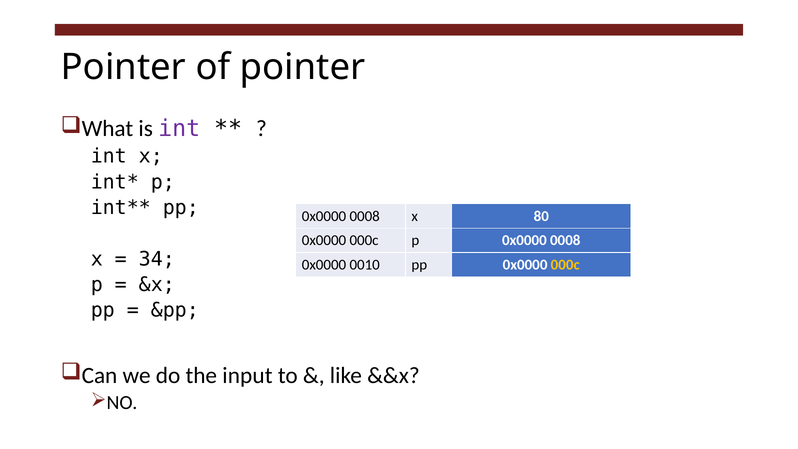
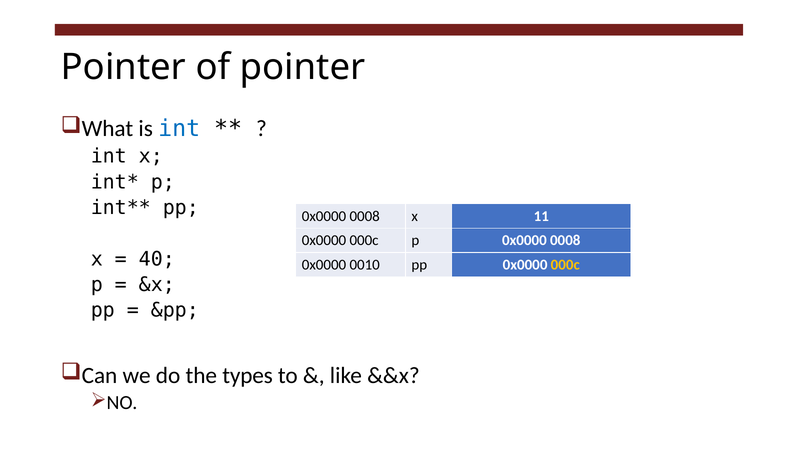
int at (179, 129) colour: purple -> blue
80: 80 -> 11
34: 34 -> 40
input: input -> types
